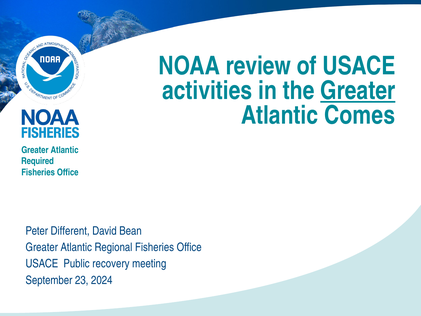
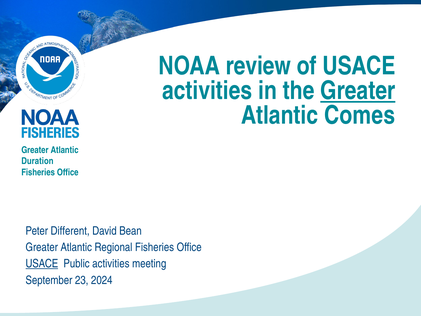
Required: Required -> Duration
USACE at (42, 264) underline: none -> present
Public recovery: recovery -> activities
